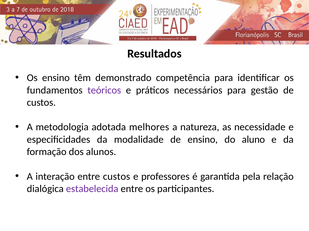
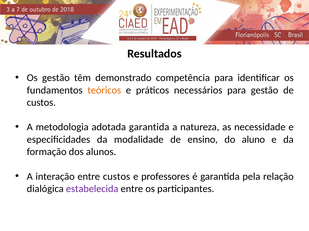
Os ensino: ensino -> gestão
teóricos colour: purple -> orange
adotada melhores: melhores -> garantida
